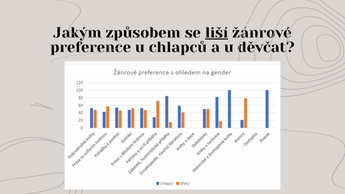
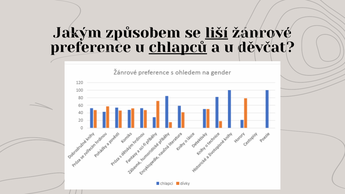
chlapců underline: none -> present
